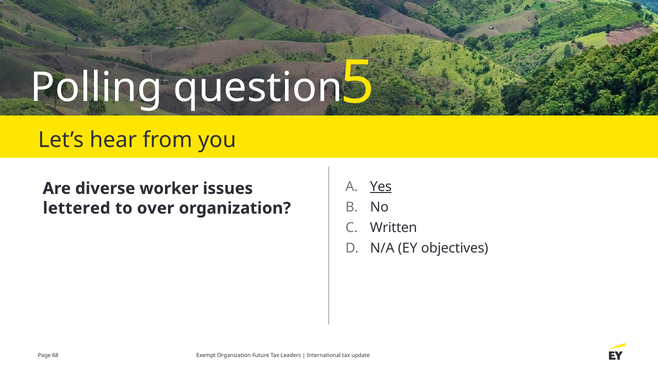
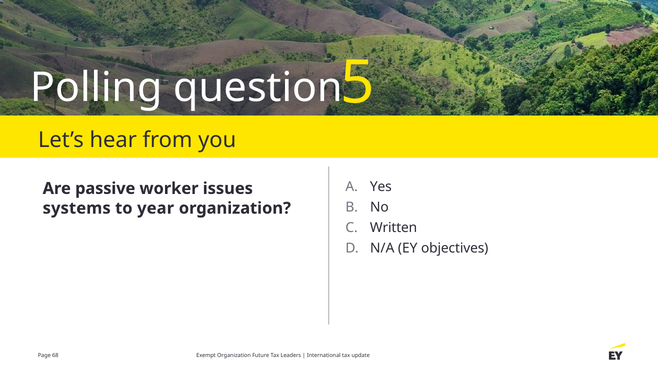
Yes underline: present -> none
diverse: diverse -> passive
lettered: lettered -> systems
over: over -> year
